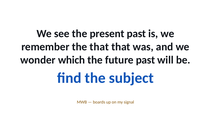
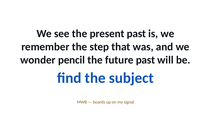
the that: that -> step
which: which -> pencil
